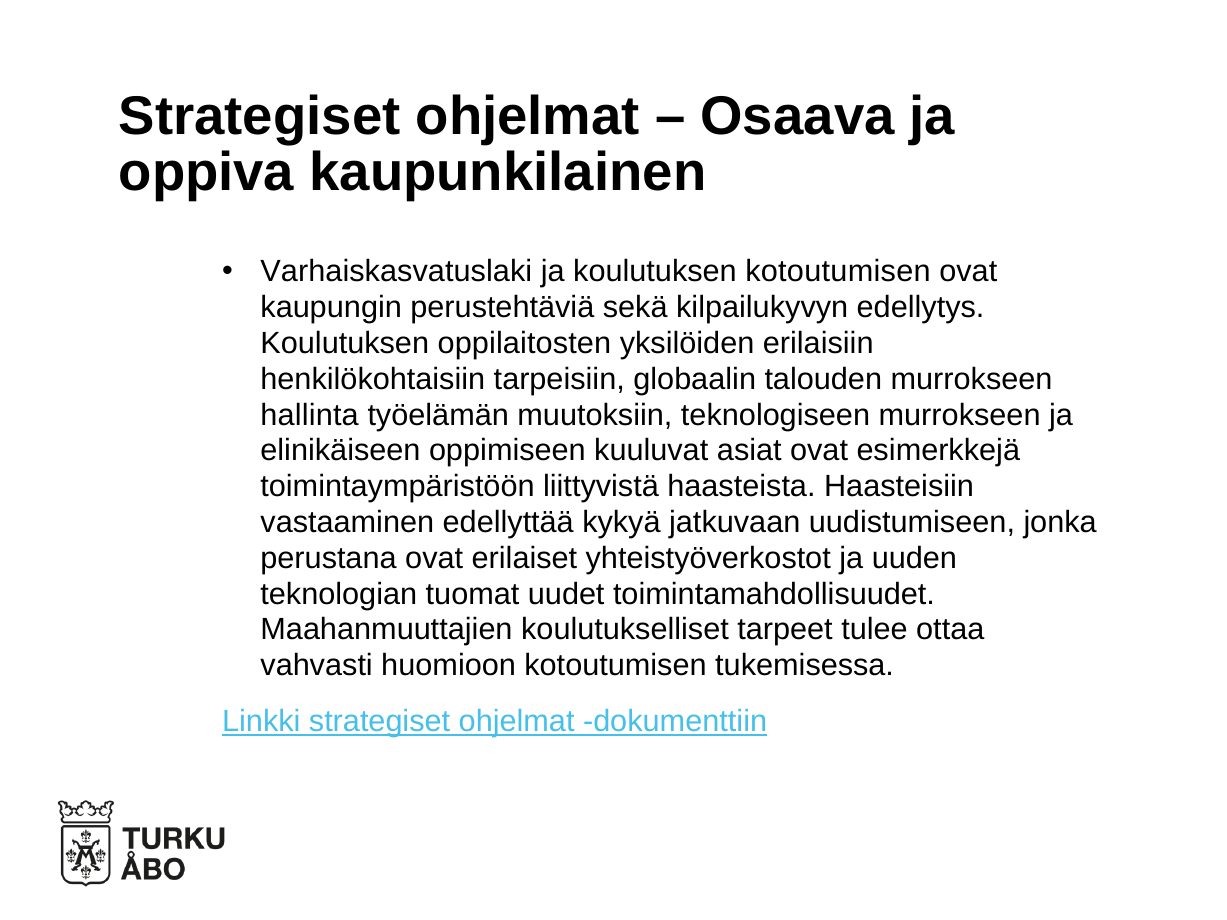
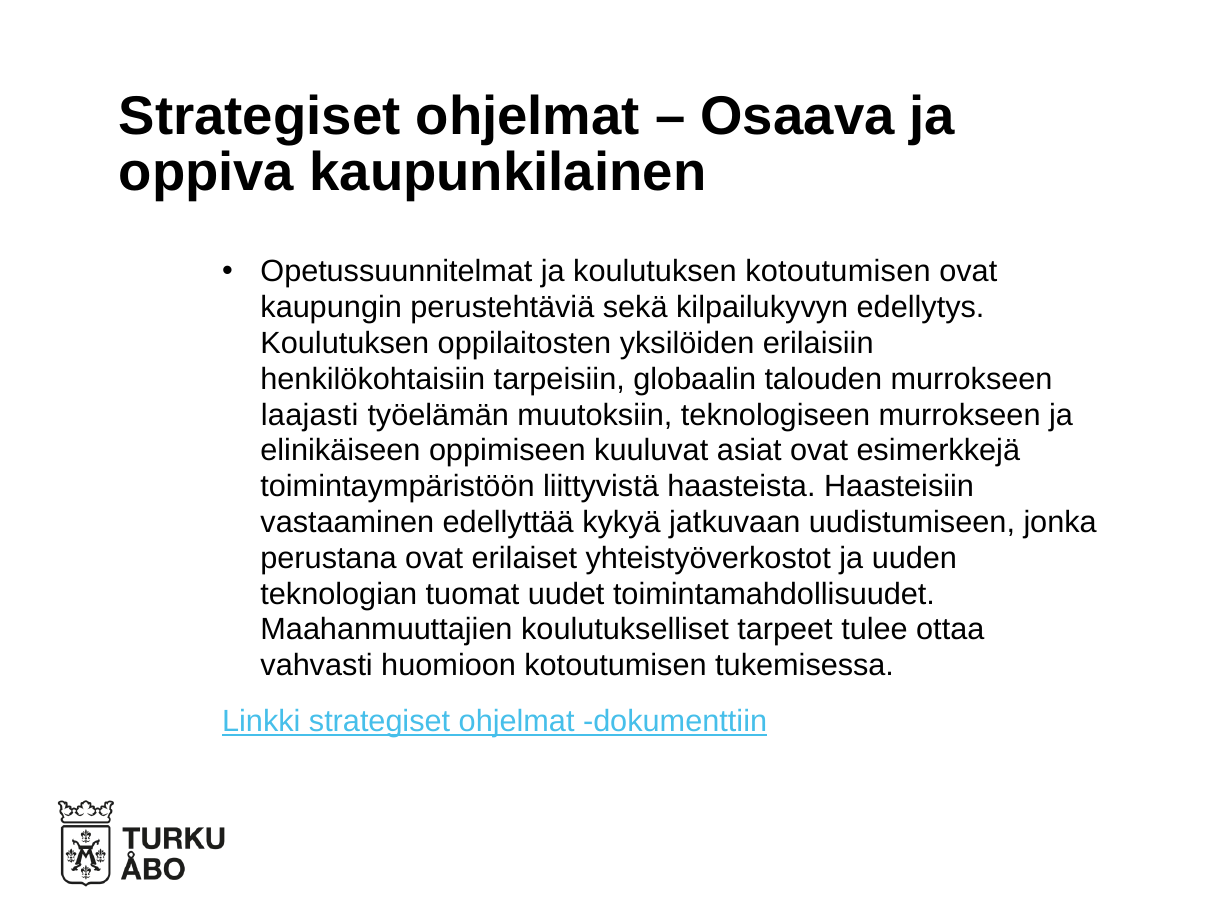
Varhaiskasvatuslaki: Varhaiskasvatuslaki -> Opetussuunnitelmat
hallinta: hallinta -> laajasti
